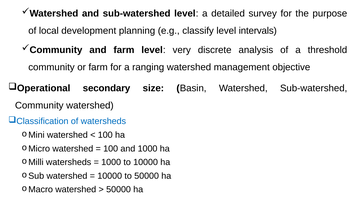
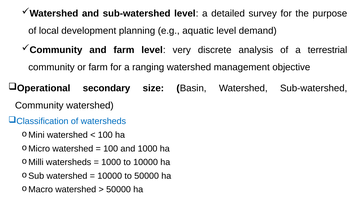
classify: classify -> aquatic
intervals: intervals -> demand
threshold: threshold -> terrestrial
